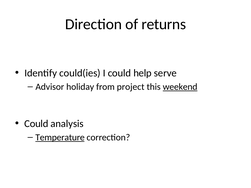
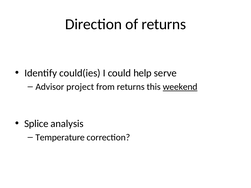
holiday: holiday -> project
from project: project -> returns
Could at (36, 124): Could -> Splice
Temperature underline: present -> none
